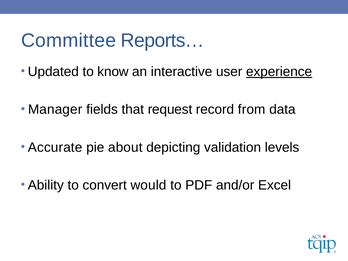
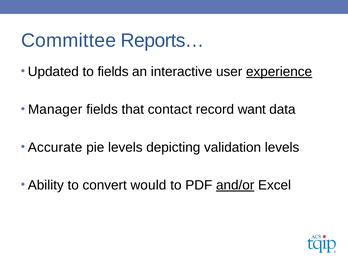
to know: know -> fields
request: request -> contact
from: from -> want
pie about: about -> levels
and/or underline: none -> present
